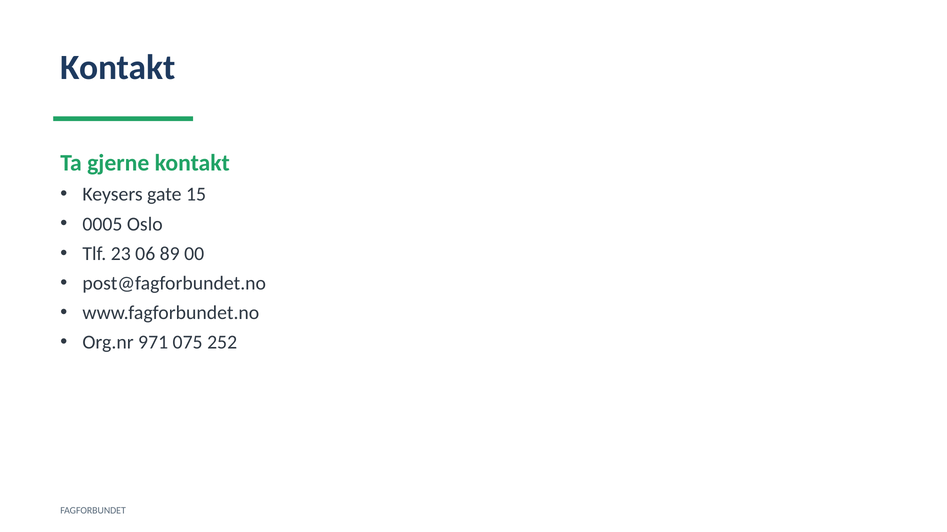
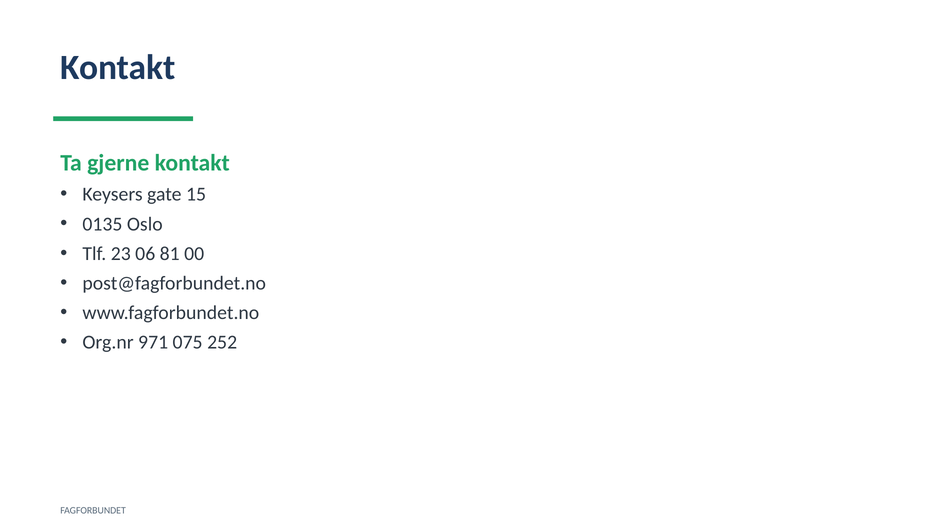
0005: 0005 -> 0135
89: 89 -> 81
